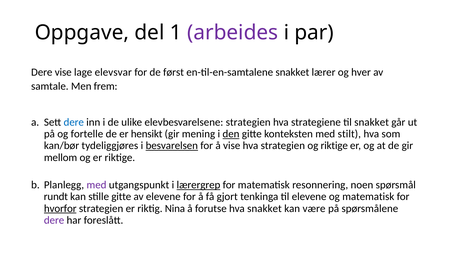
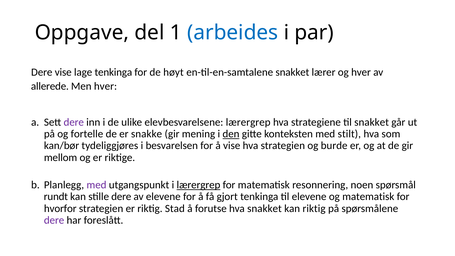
arbeides colour: purple -> blue
lage elevsvar: elevsvar -> tenkinga
først: først -> høyt
samtale: samtale -> allerede
Men frem: frem -> hver
dere at (74, 122) colour: blue -> purple
elevbesvarelsene strategien: strategien -> lærergrep
hensikt: hensikt -> snakke
besvarelsen underline: present -> none
og riktige: riktige -> burde
stille gitte: gitte -> dere
hvorfor underline: present -> none
Nina: Nina -> Stad
kan være: være -> riktig
